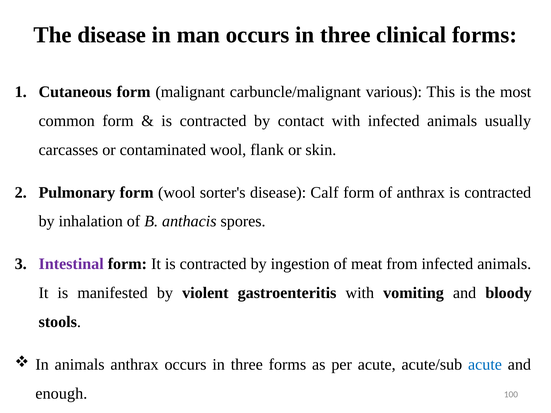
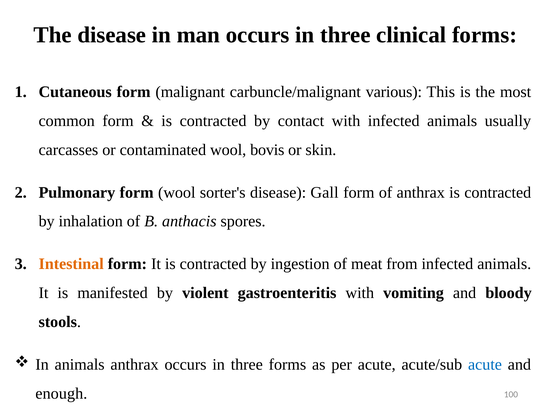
flank: flank -> bovis
Calf: Calf -> Gall
Intestinal colour: purple -> orange
